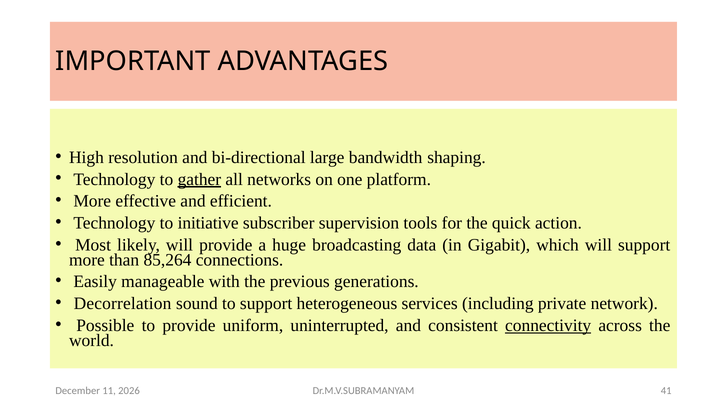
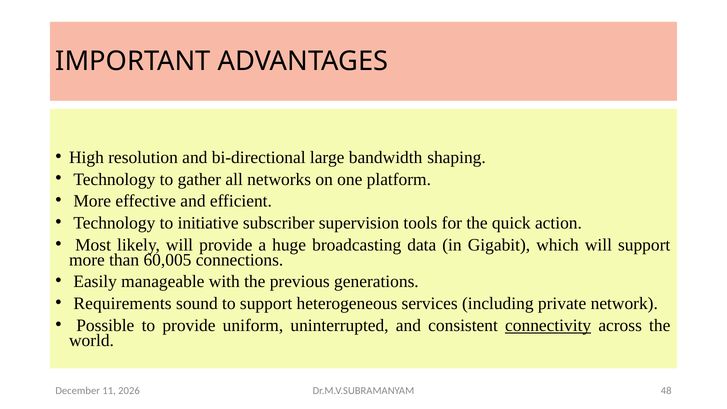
gather underline: present -> none
85,264: 85,264 -> 60,005
Decorrelation: Decorrelation -> Requirements
41: 41 -> 48
